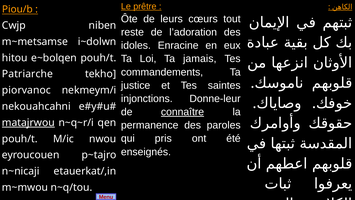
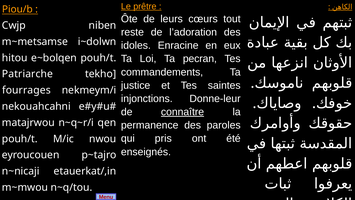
jamais: jamais -> pecran
piorvanoc: piorvanoc -> fourrages
matajrwou underline: present -> none
